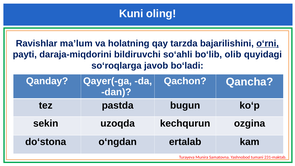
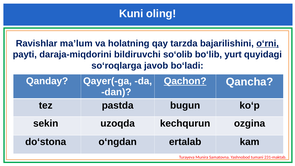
so‘ahli: so‘ahli -> so‘olib
olib: olib -> yurt
Qachon underline: none -> present
